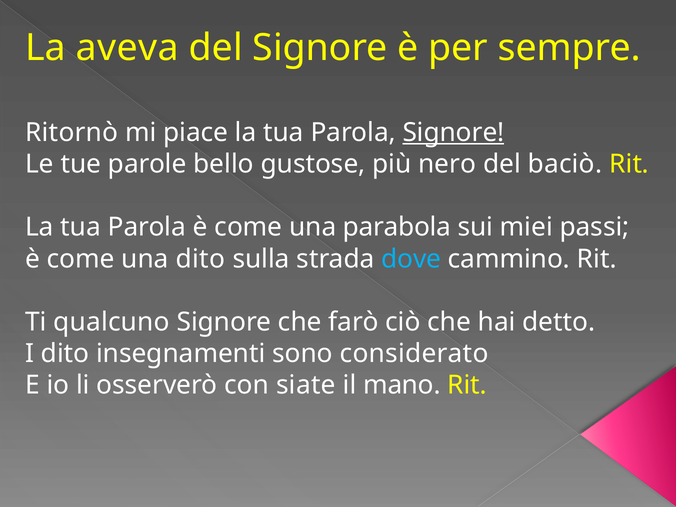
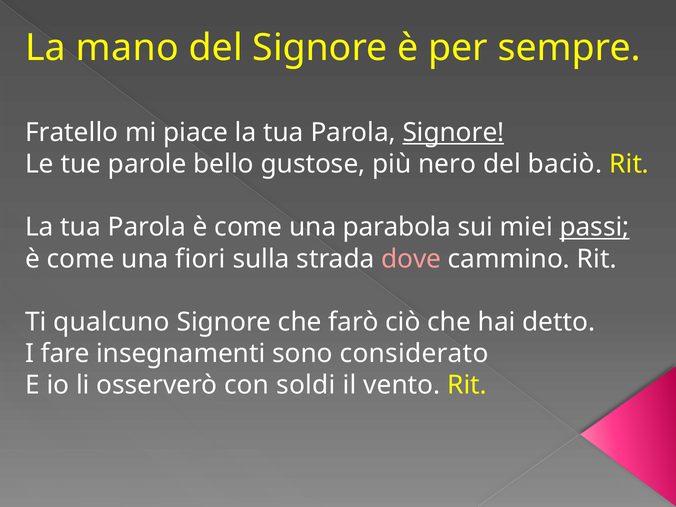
aveva: aveva -> mano
Ritornò: Ritornò -> Fratello
passi underline: none -> present
una dito: dito -> fiori
dove colour: light blue -> pink
I dito: dito -> fare
siate: siate -> soldi
mano: mano -> vento
